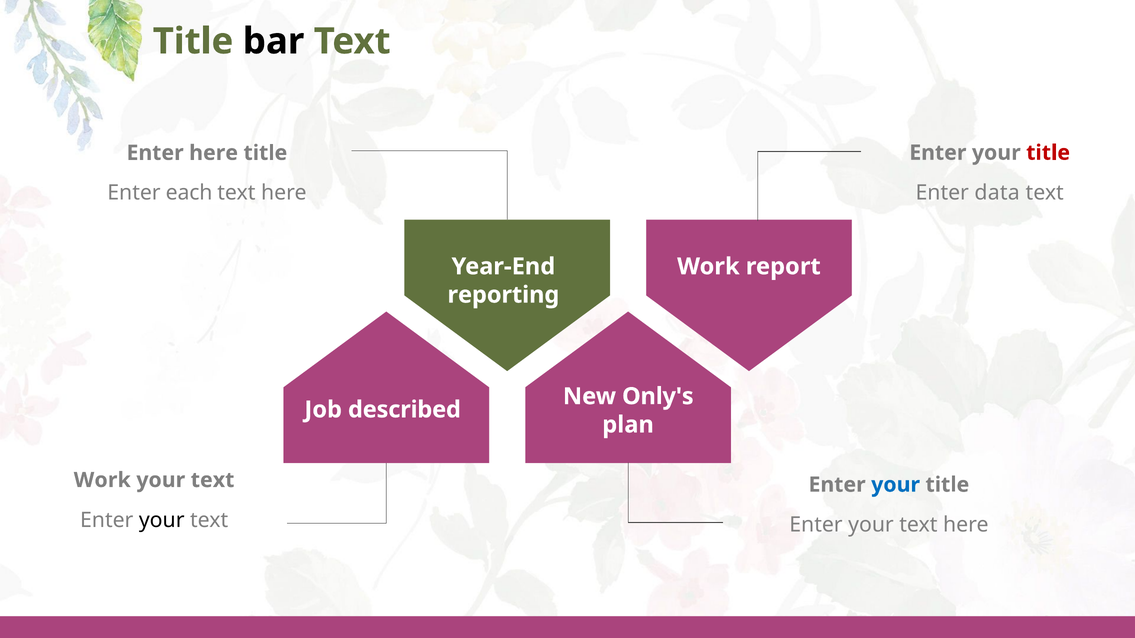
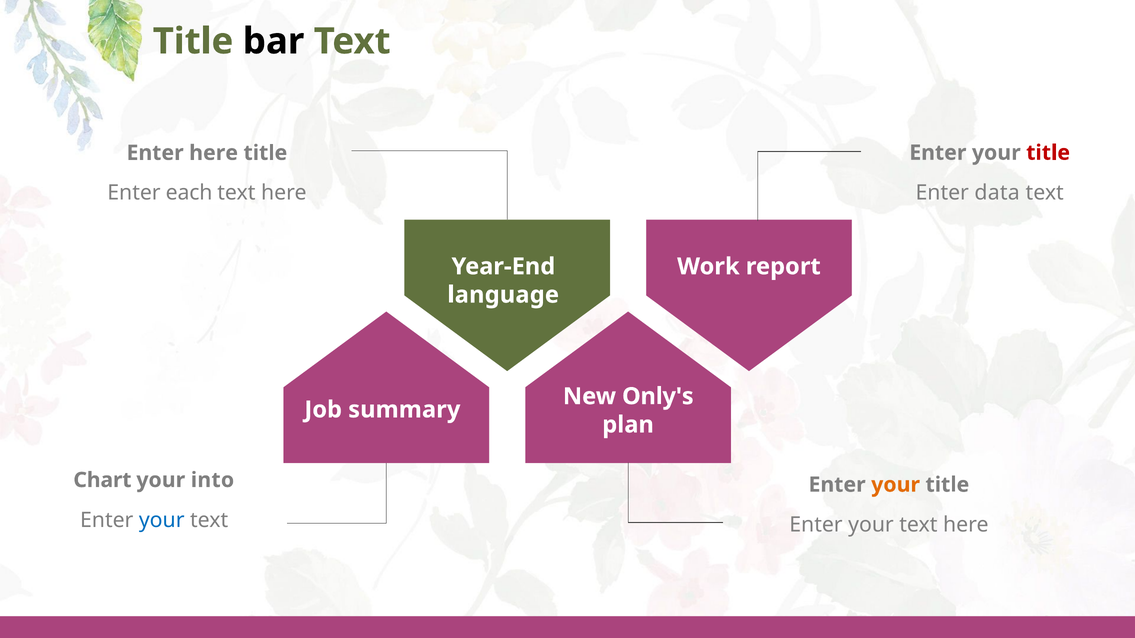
reporting: reporting -> language
described: described -> summary
Work at (102, 480): Work -> Chart
text at (213, 480): text -> into
your at (896, 485) colour: blue -> orange
your at (162, 520) colour: black -> blue
